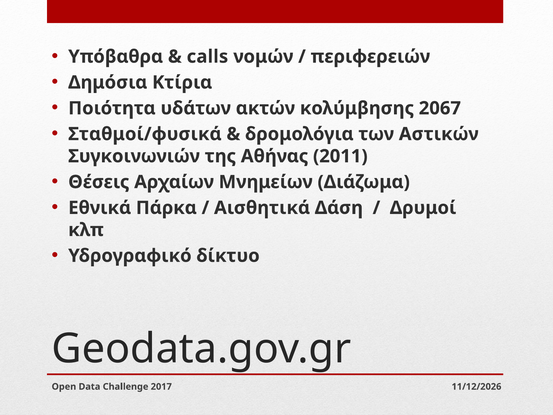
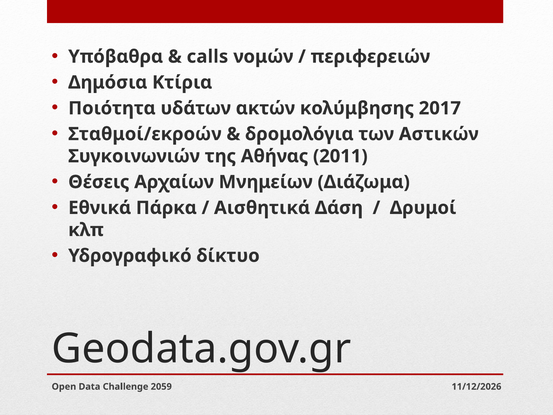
2067: 2067 -> 2017
Σταθμοί/φυσικά: Σταθμοί/φυσικά -> Σταθμοί/εκροών
2017: 2017 -> 2059
